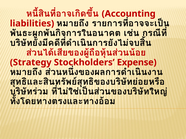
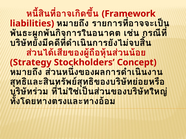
Accounting: Accounting -> Framework
Expense: Expense -> Concept
